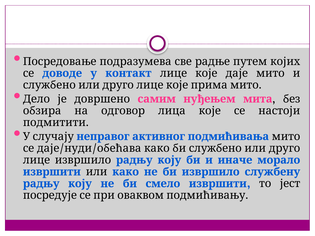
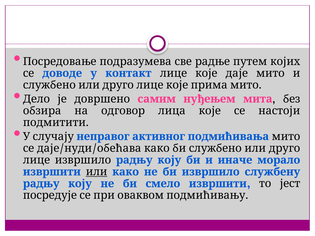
или at (97, 172) underline: none -> present
